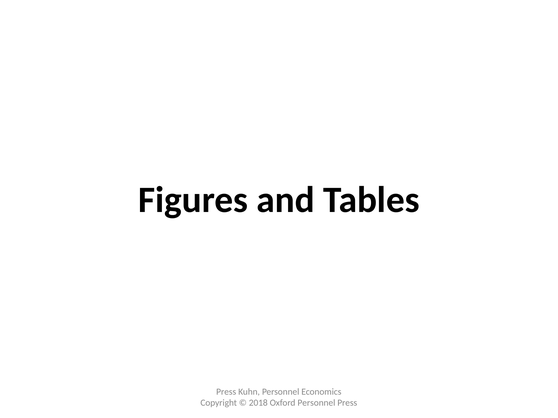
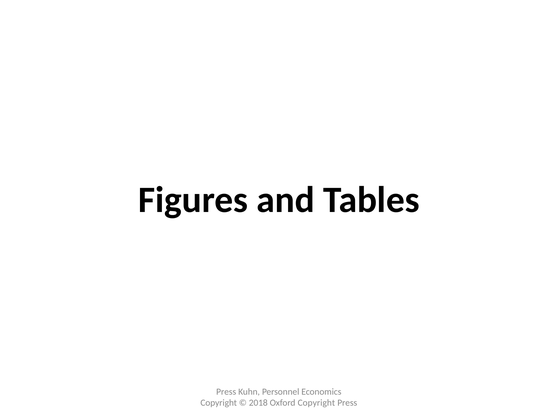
Oxford Personnel: Personnel -> Copyright
